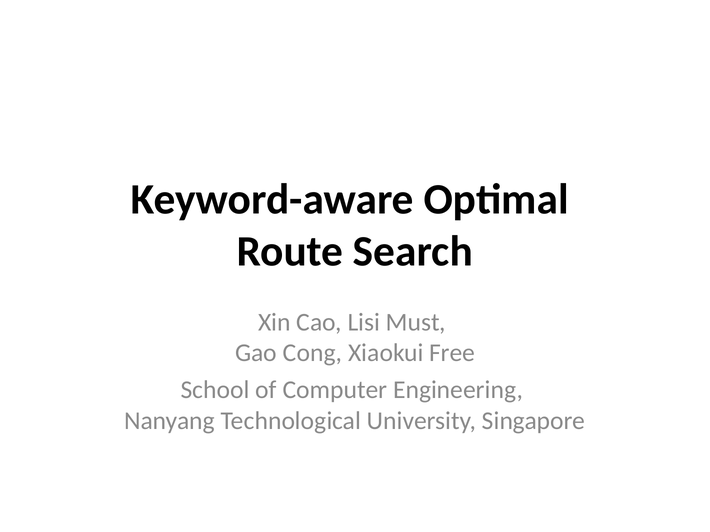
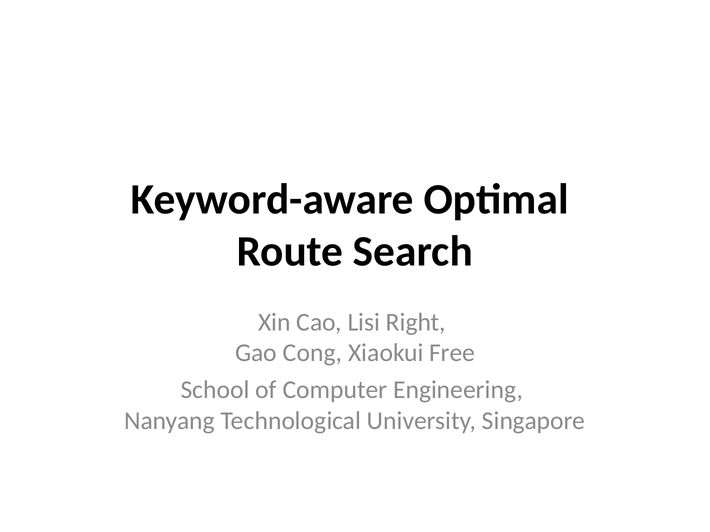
Must: Must -> Right
